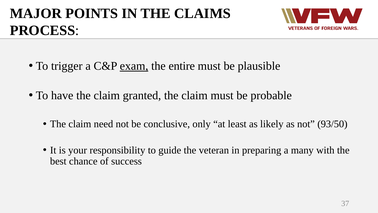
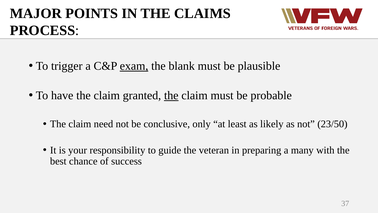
entire: entire -> blank
the at (171, 95) underline: none -> present
93/50: 93/50 -> 23/50
